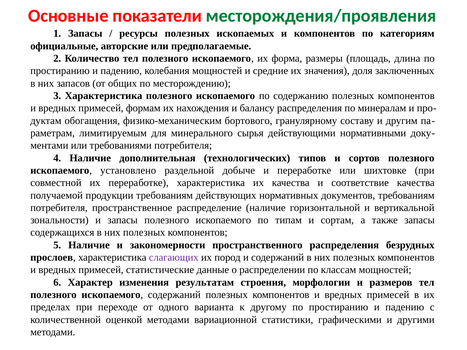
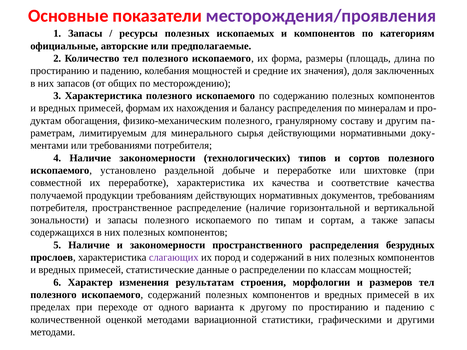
месторождения/проявления colour: green -> purple
физико-механическим бортового: бортового -> полезного
Наличие дополнительная: дополнительная -> закономерности
